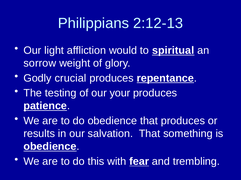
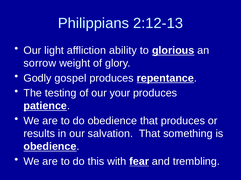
would: would -> ability
spiritual: spiritual -> glorious
crucial: crucial -> gospel
